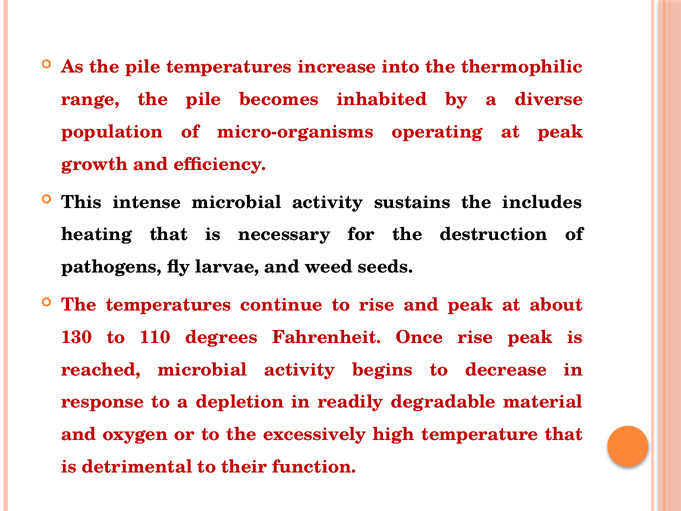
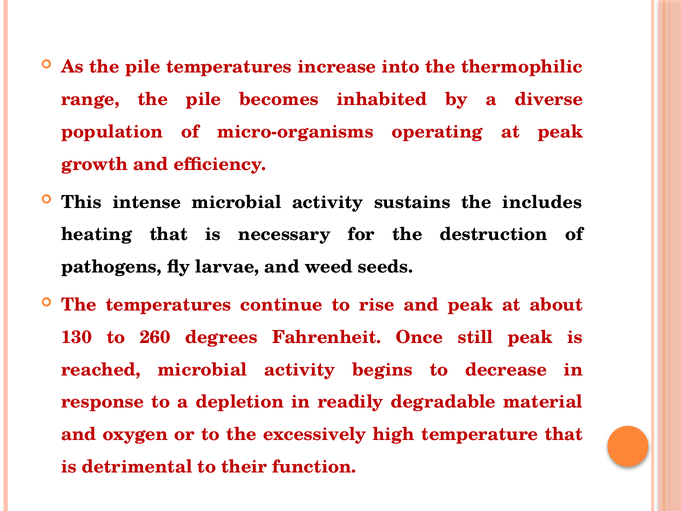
110: 110 -> 260
Once rise: rise -> still
